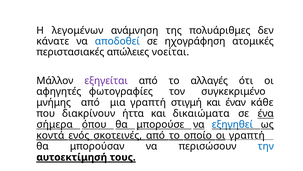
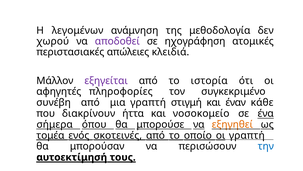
πολυάριθμες: πολυάριθμες -> μεθοδολογία
κάνατε: κάνατε -> χωρού
αποδοθεί colour: blue -> purple
νοείται: νοείται -> κλειδιά
αλλαγές: αλλαγές -> ιστορία
φωτογραφίες: φωτογραφίες -> πληροφορίες
μνήμης: μνήμης -> συνέβη
δικαιώματα: δικαιώματα -> νοσοκομείο
εξηγηθεί colour: blue -> orange
κοντά: κοντά -> τομέα
